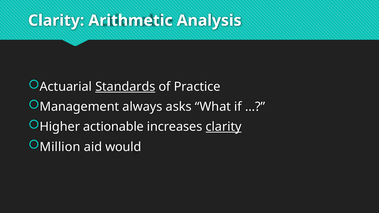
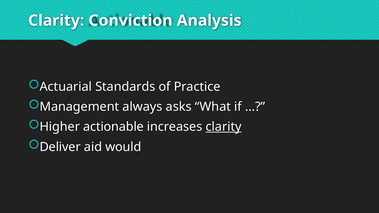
Arithmetic: Arithmetic -> Conviction
Standards underline: present -> none
Million: Million -> Deliver
